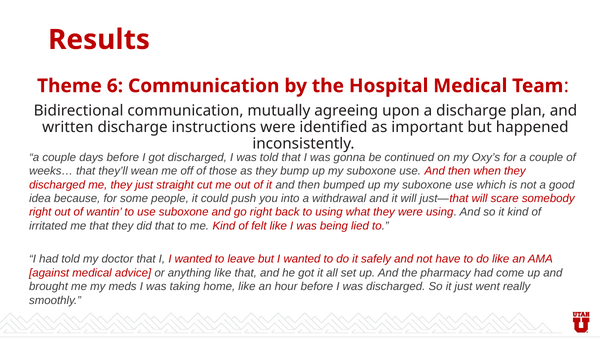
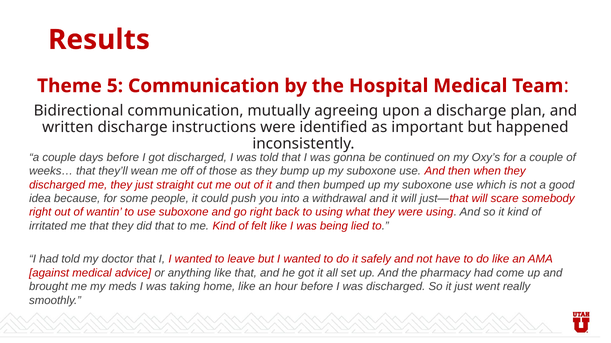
6: 6 -> 5
